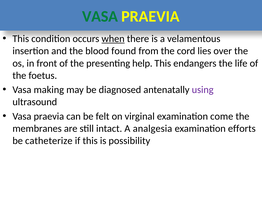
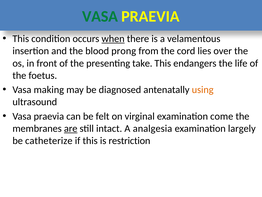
found: found -> prong
help: help -> take
using colour: purple -> orange
are underline: none -> present
efforts: efforts -> largely
possibility: possibility -> restriction
